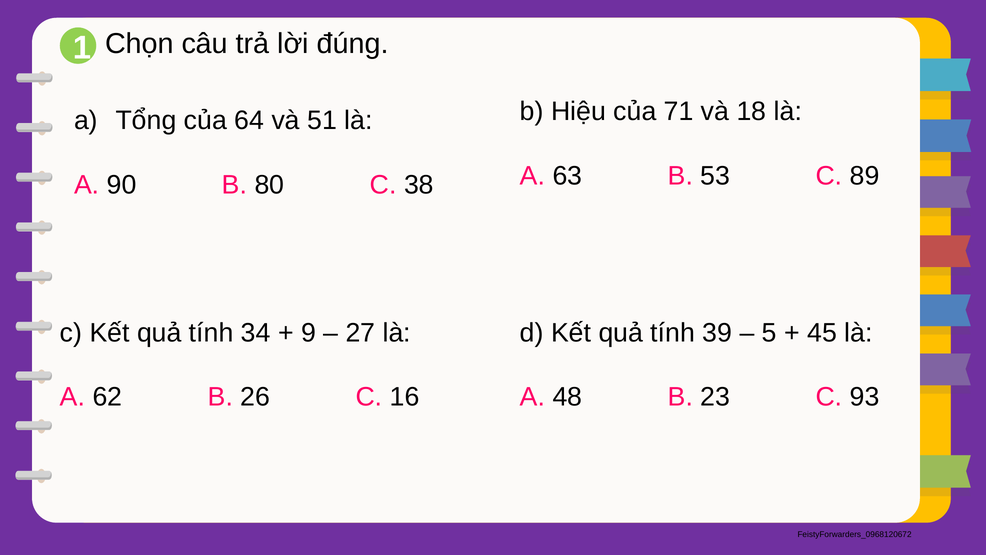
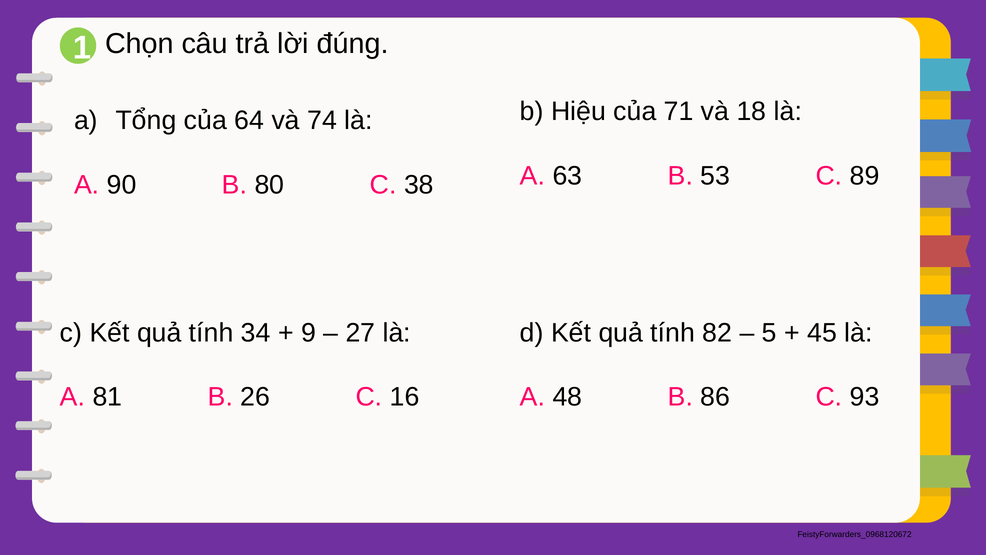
51: 51 -> 74
39: 39 -> 82
62: 62 -> 81
23: 23 -> 86
